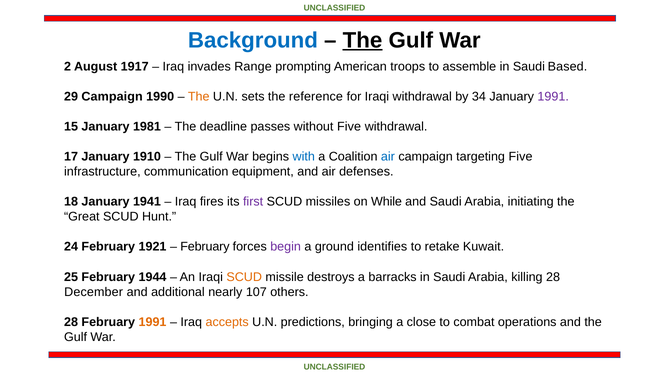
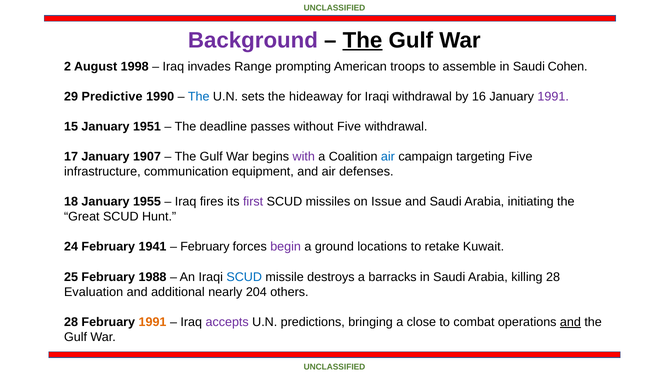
Background colour: blue -> purple
1917: 1917 -> 1998
Based: Based -> Cohen
29 Campaign: Campaign -> Predictive
The at (199, 97) colour: orange -> blue
reference: reference -> hideaway
34: 34 -> 16
1981: 1981 -> 1951
1910: 1910 -> 1907
with colour: blue -> purple
1941: 1941 -> 1955
While: While -> Issue
1921: 1921 -> 1941
identifies: identifies -> locations
1944: 1944 -> 1988
SCUD at (244, 277) colour: orange -> blue
December: December -> Evaluation
107: 107 -> 204
accepts colour: orange -> purple
and at (570, 322) underline: none -> present
